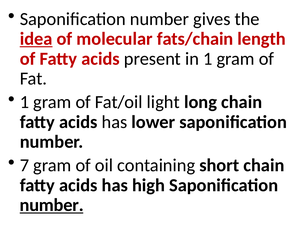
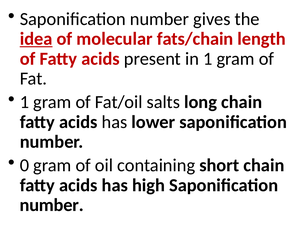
light: light -> salts
7: 7 -> 0
number at (52, 205) underline: present -> none
